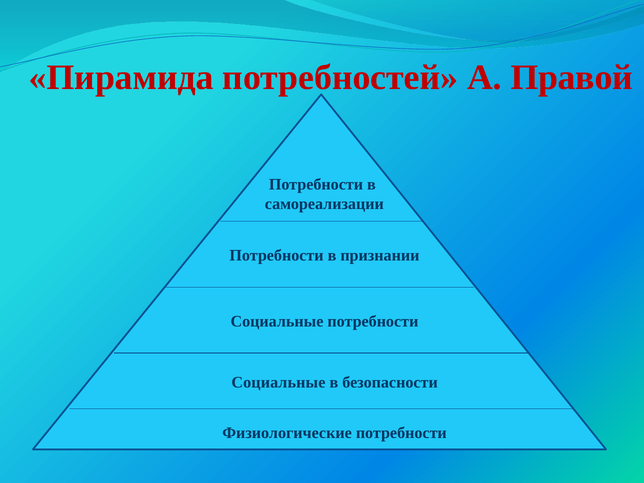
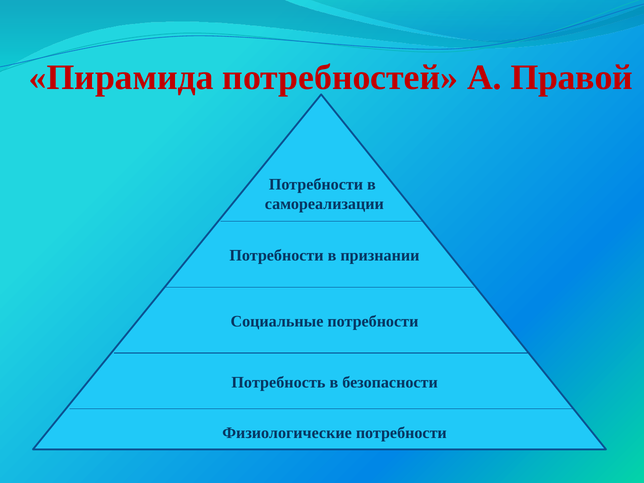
Социальные at (278, 382): Социальные -> Потребность
